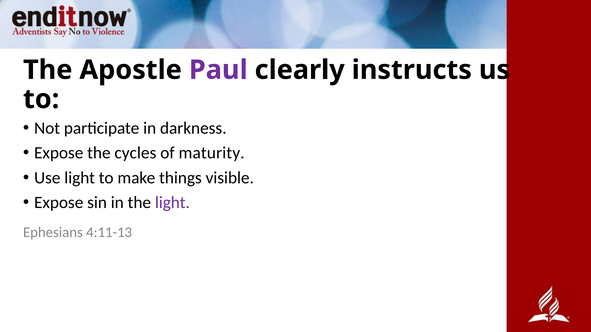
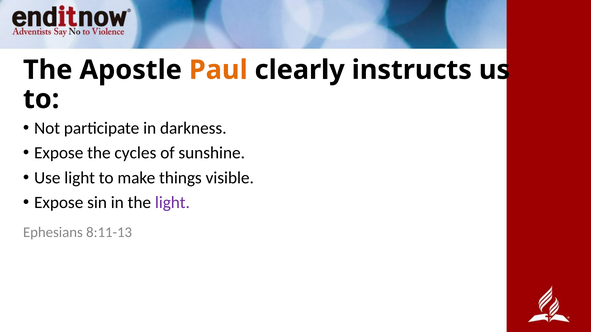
Paul colour: purple -> orange
maturity: maturity -> sunshine
4:11-13: 4:11-13 -> 8:11-13
